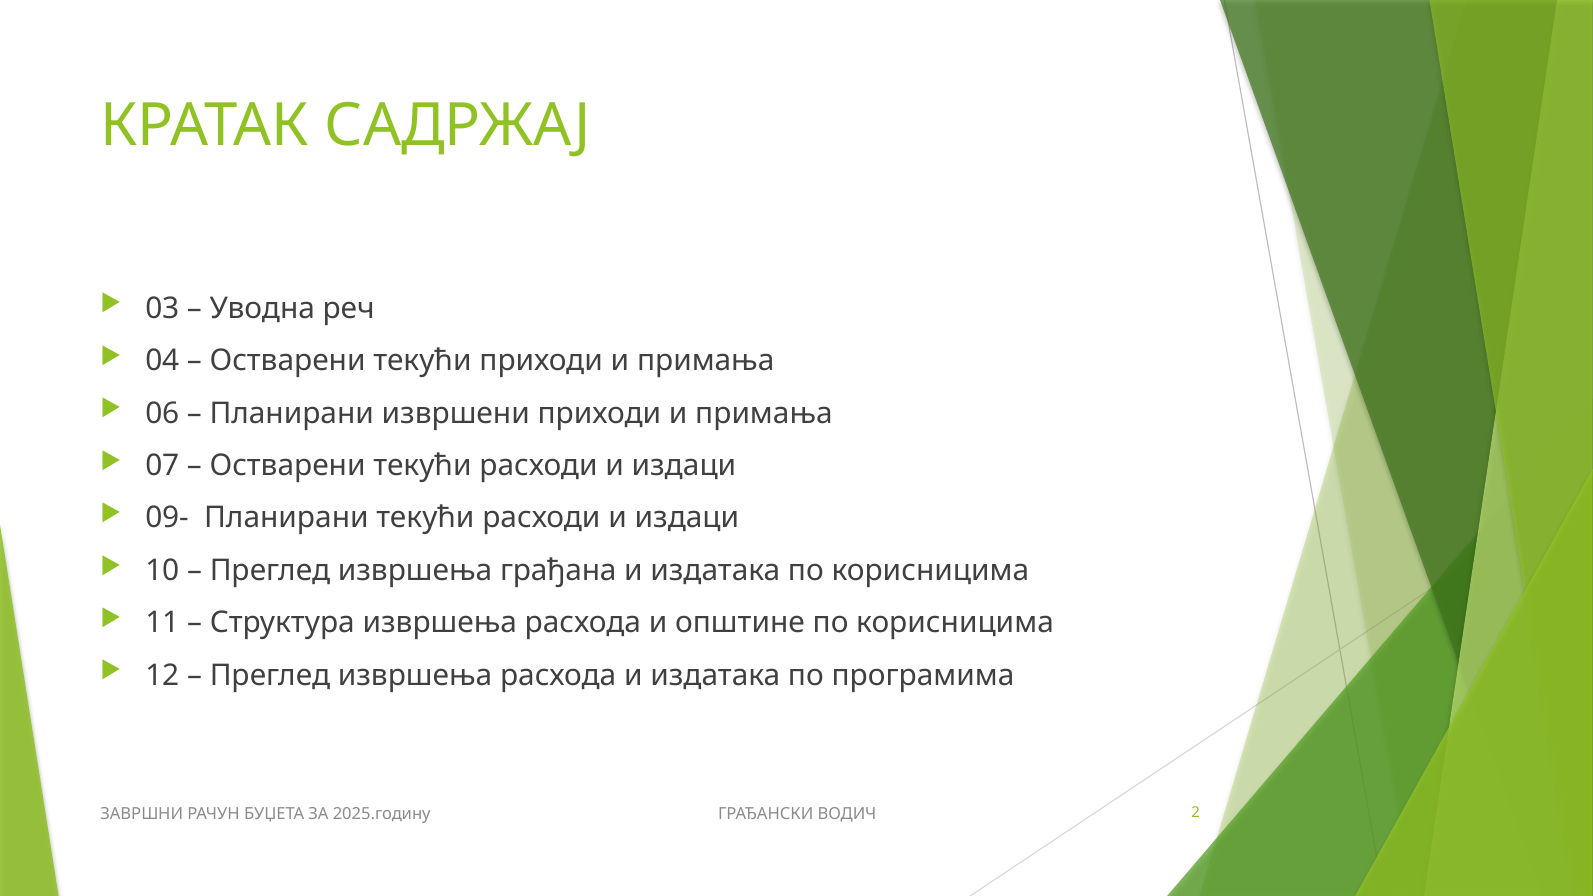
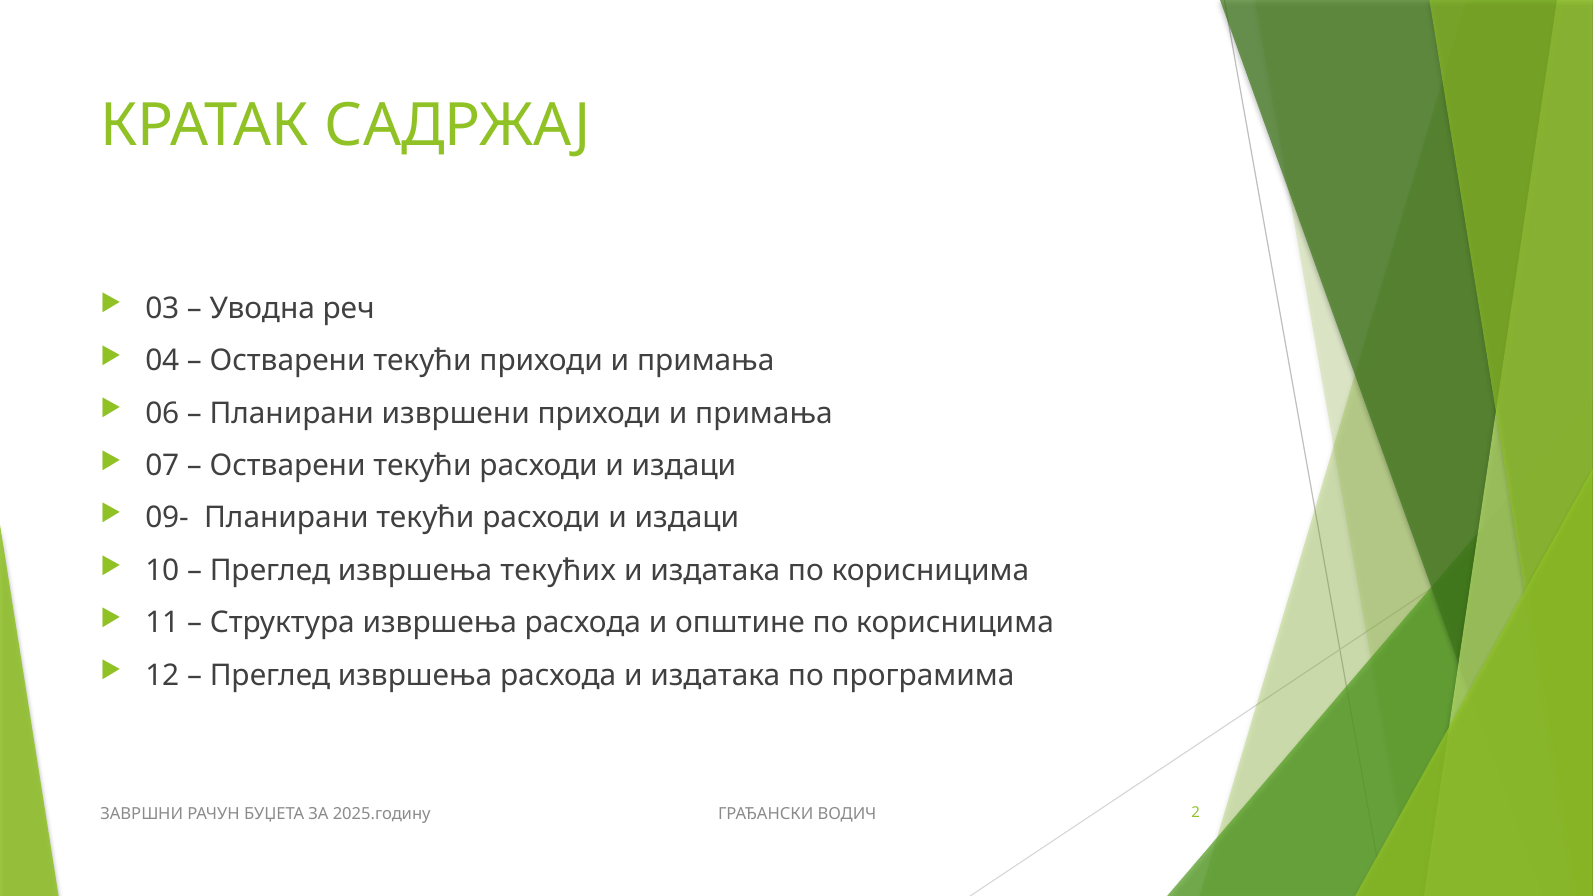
грађана: грађана -> текућих
